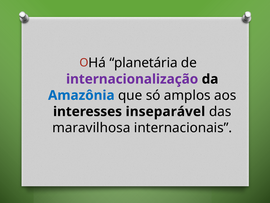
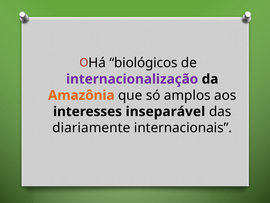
planetária: planetária -> biológicos
Amazônia colour: blue -> orange
maravilhosa: maravilhosa -> diariamente
